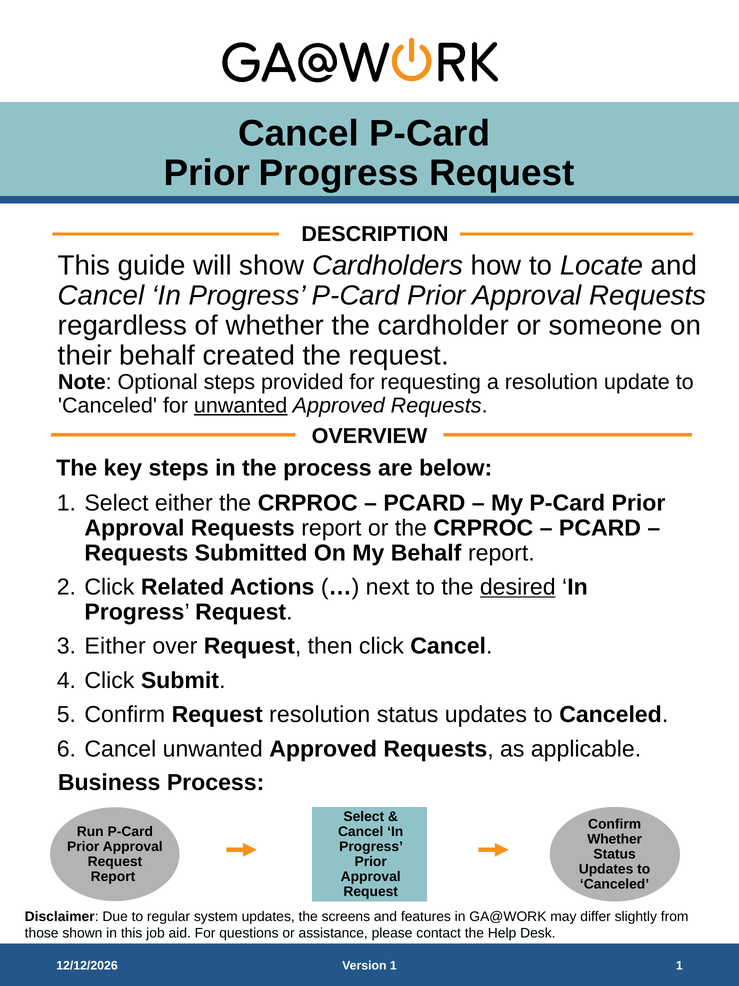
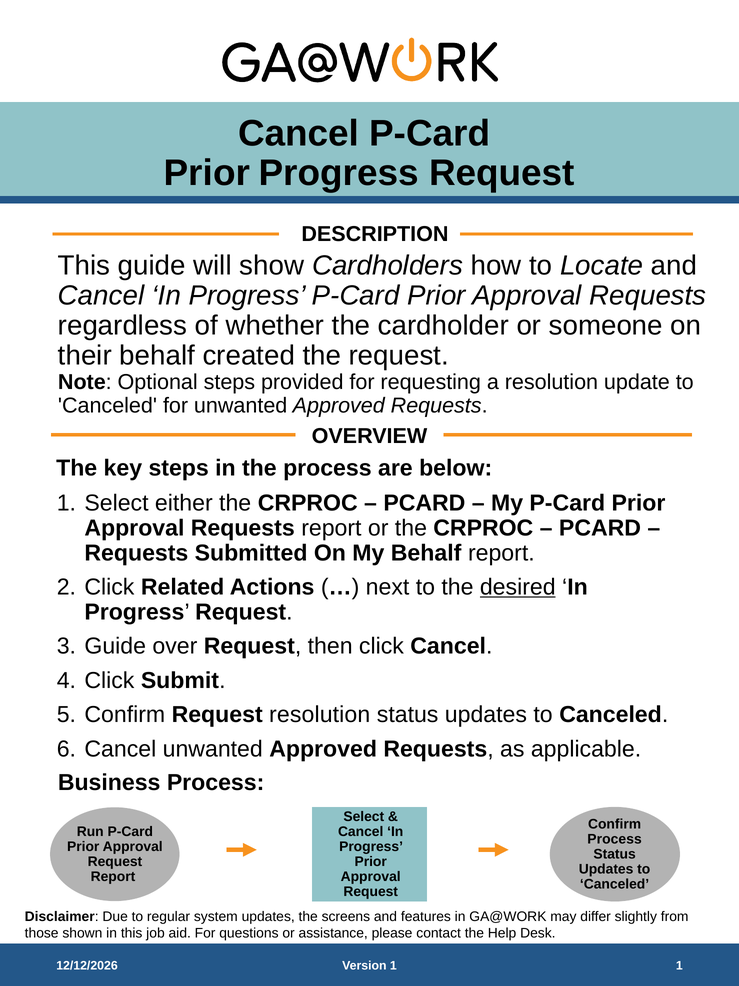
unwanted at (241, 405) underline: present -> none
Either at (115, 646): Either -> Guide
Whether at (615, 839): Whether -> Process
